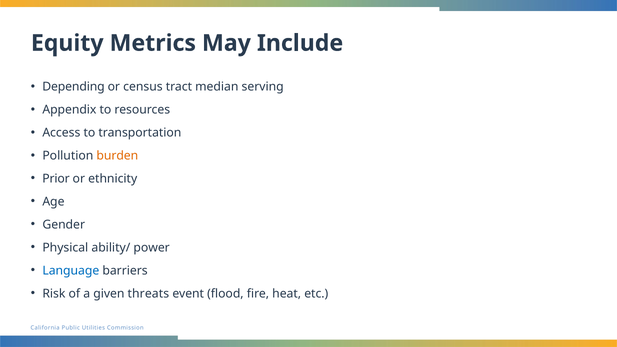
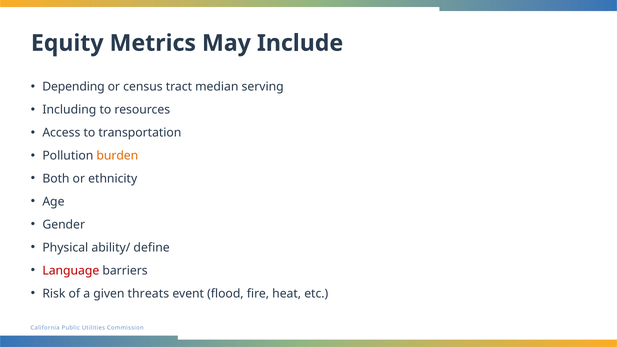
Appendix: Appendix -> Including
Prior: Prior -> Both
power: power -> define
Language colour: blue -> red
